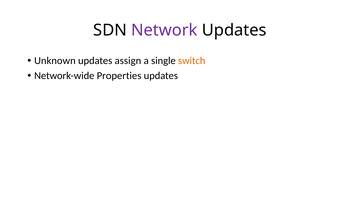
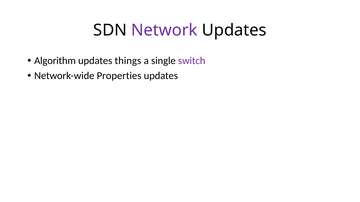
Unknown: Unknown -> Algorithm
assign: assign -> things
switch colour: orange -> purple
